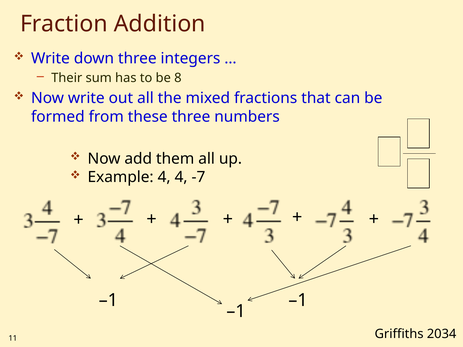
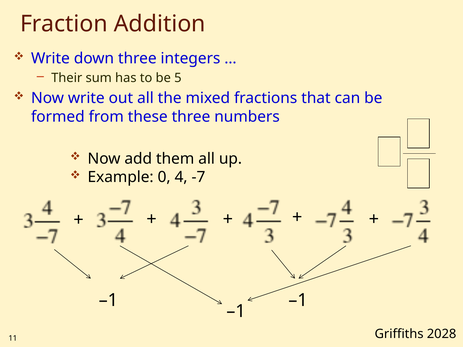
8: 8 -> 5
Example 4: 4 -> 0
2034: 2034 -> 2028
